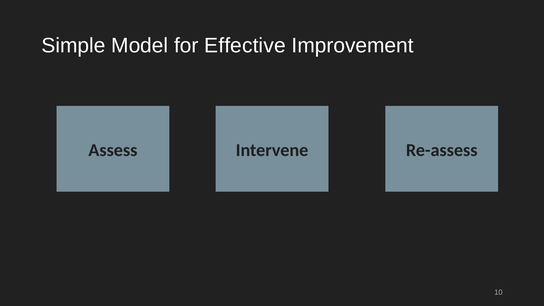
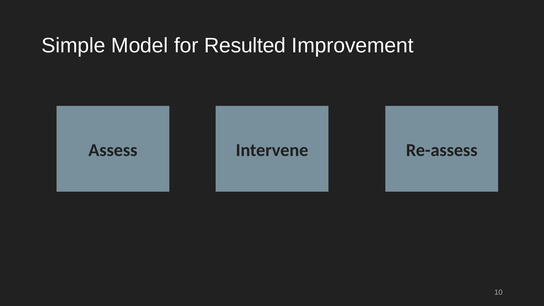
Effective: Effective -> Resulted
